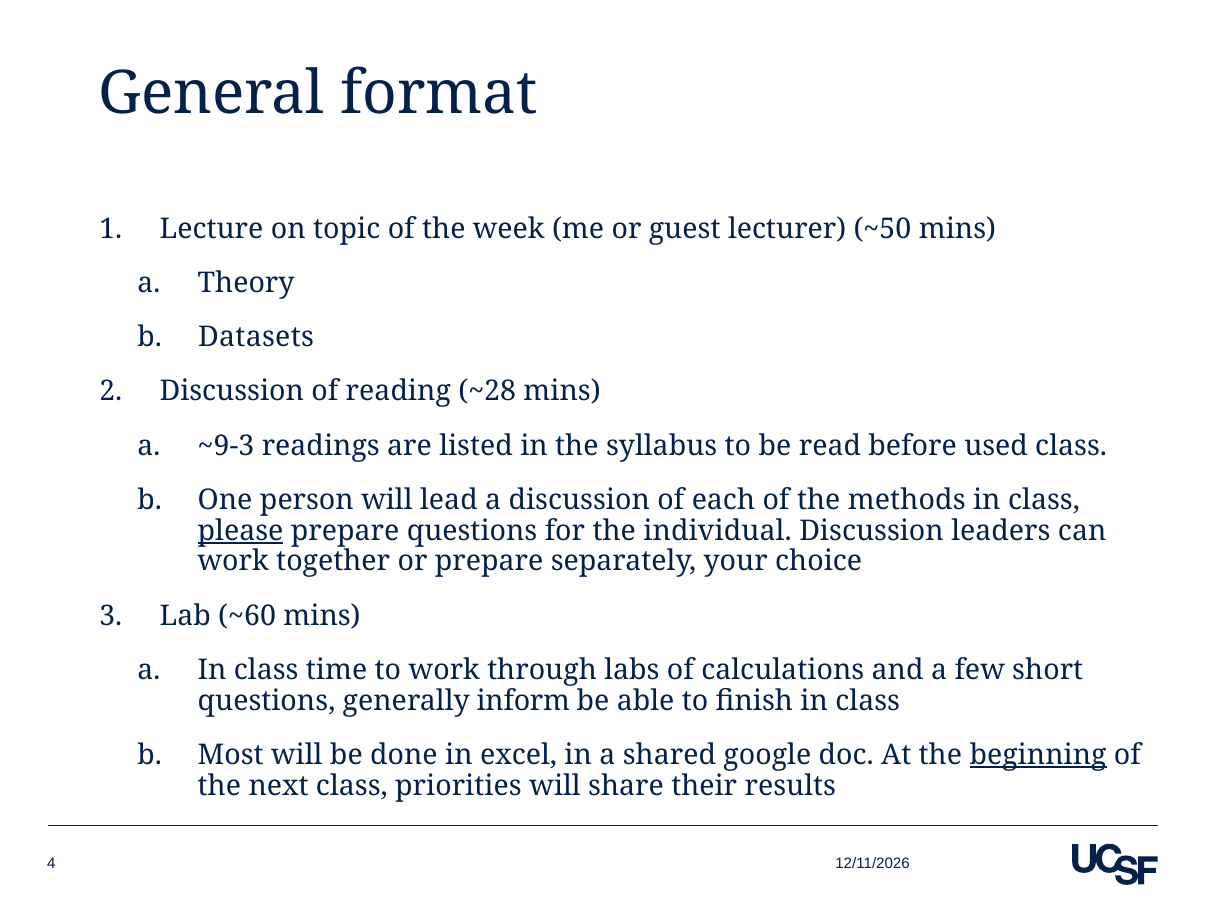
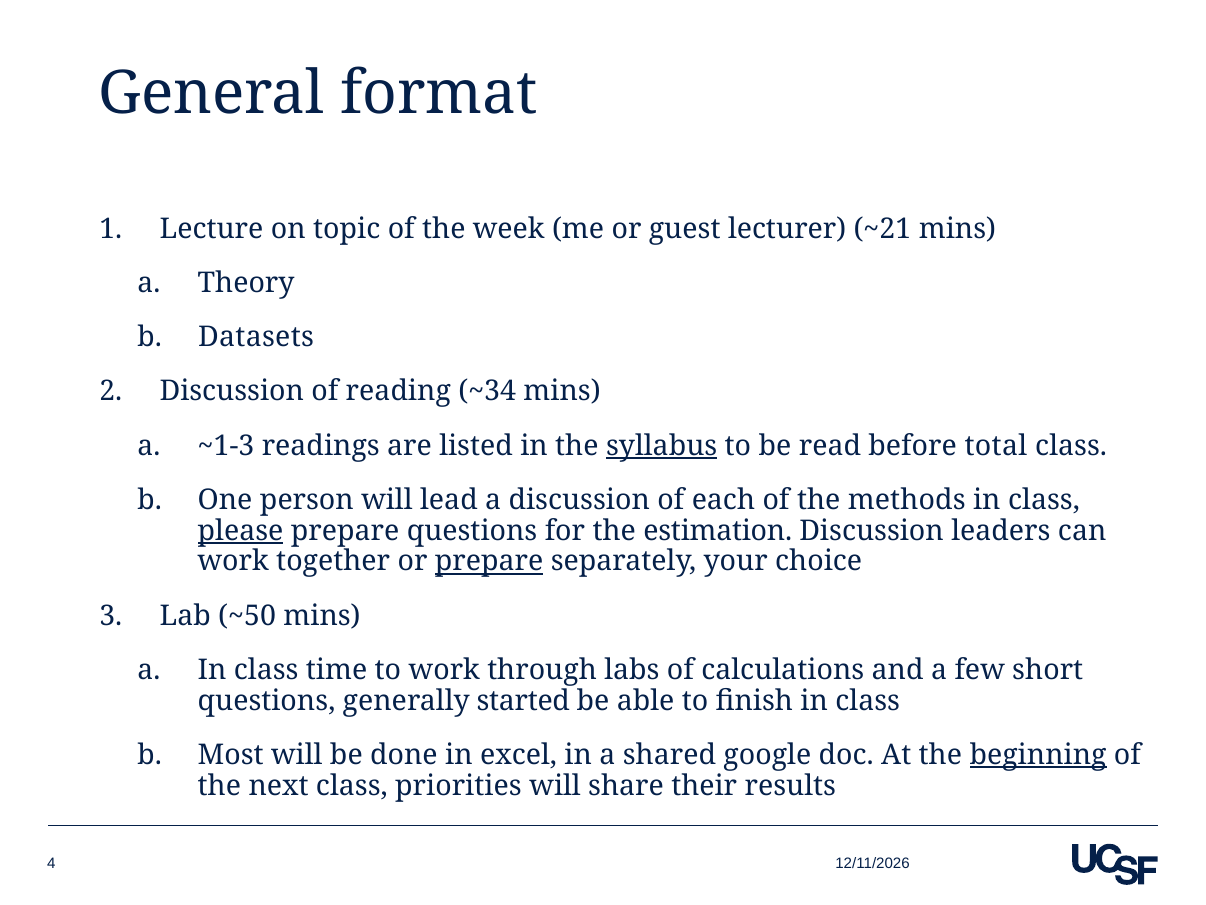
~50: ~50 -> ~21
~28: ~28 -> ~34
~9-3: ~9-3 -> ~1-3
syllabus underline: none -> present
used: used -> total
individual: individual -> estimation
prepare at (489, 561) underline: none -> present
~60: ~60 -> ~50
inform: inform -> started
